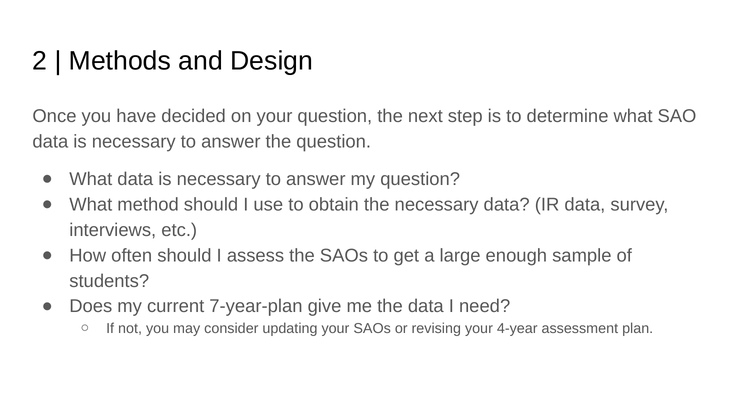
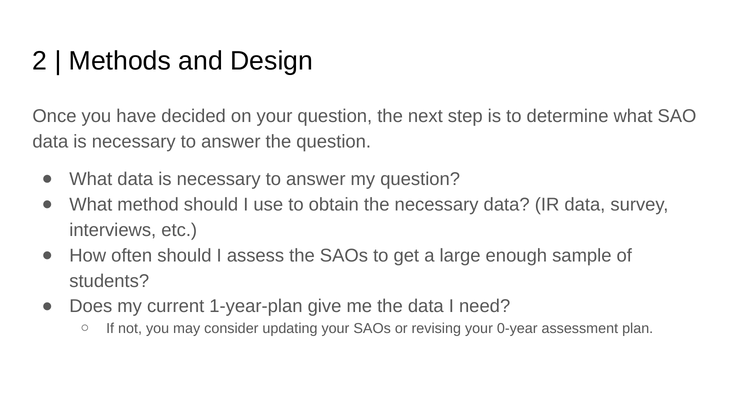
7-year-plan: 7-year-plan -> 1-year-plan
4-year: 4-year -> 0-year
